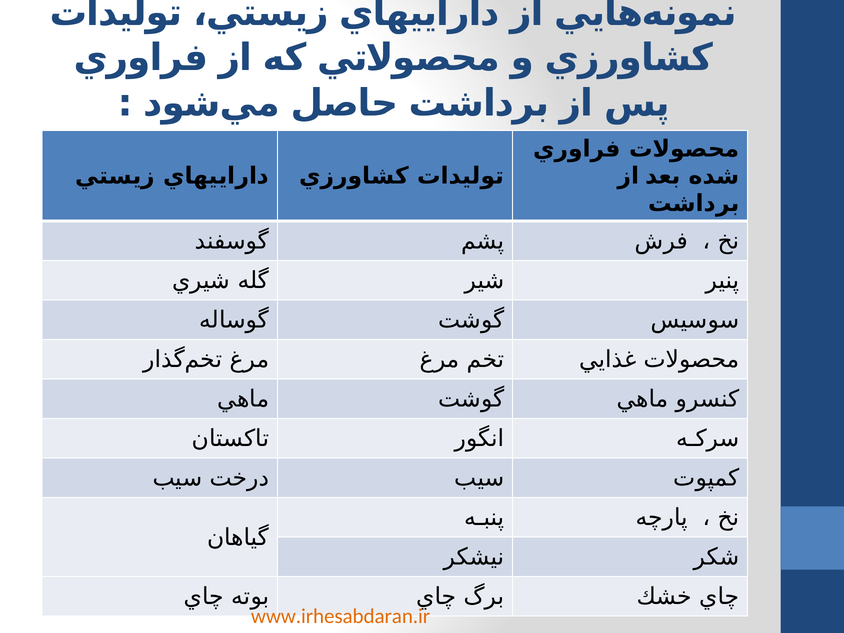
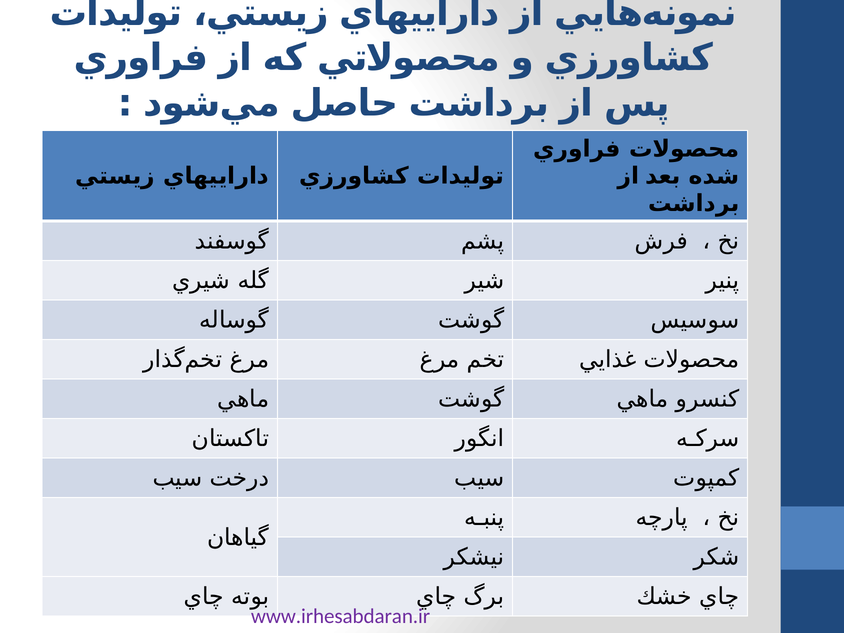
www.irhesabdaran.ir colour: orange -> purple
